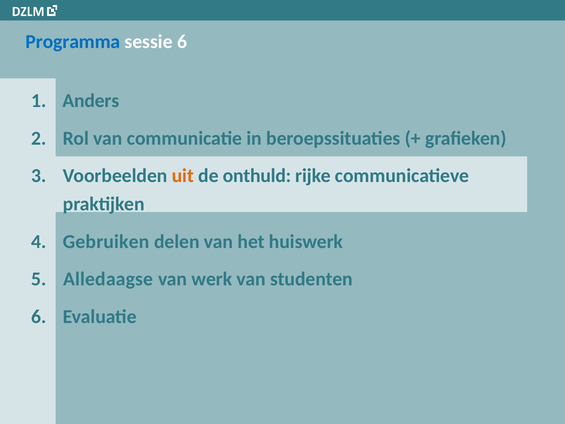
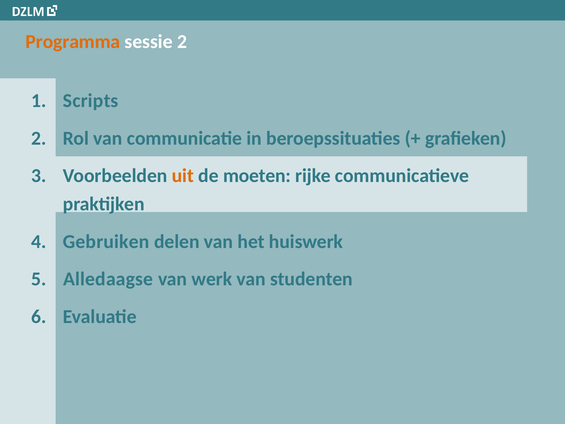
Programma colour: blue -> orange
sessie 6: 6 -> 2
Anders: Anders -> Scripts
onthuld: onthuld -> moeten
